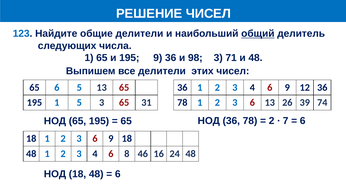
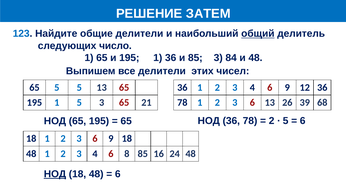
РЕШЕНИЕ ЧИСЕЛ: ЧИСЕЛ -> ЗАТЕМ
числа: числа -> число
и 195 9: 9 -> 1
и 98: 98 -> 85
71: 71 -> 84
65 6: 6 -> 5
31: 31 -> 21
74: 74 -> 68
7 at (286, 121): 7 -> 5
8 46: 46 -> 85
НОД at (55, 175) underline: none -> present
